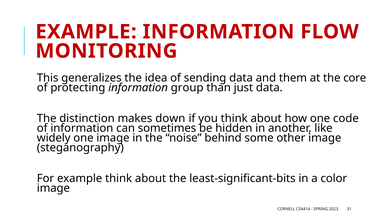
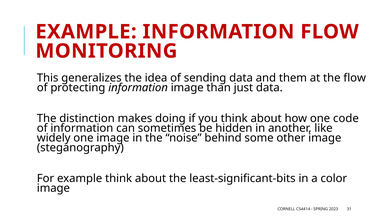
the core: core -> flow
information group: group -> image
down: down -> doing
